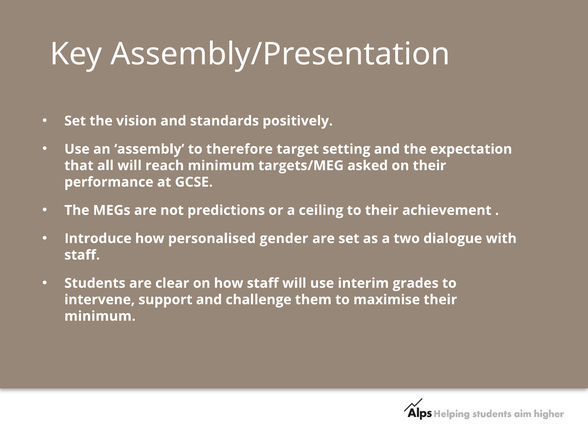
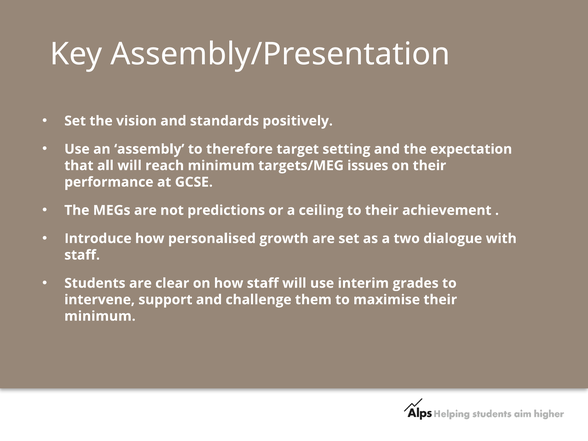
asked: asked -> issues
gender: gender -> growth
